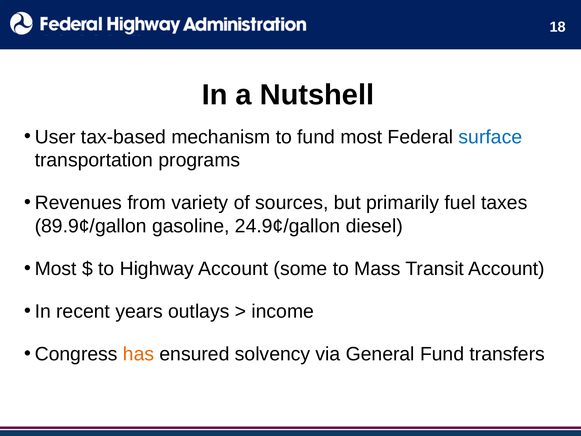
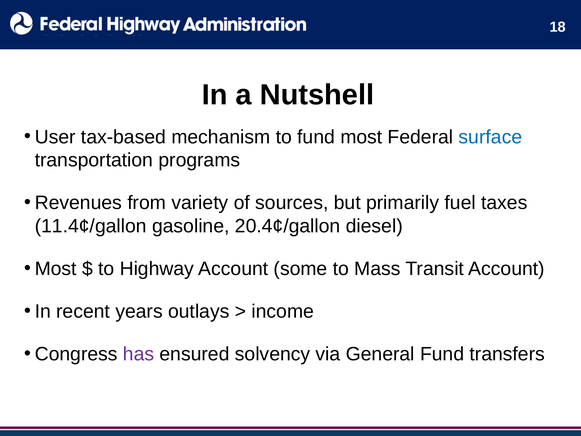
89.9¢/gallon: 89.9¢/gallon -> 11.4¢/gallon
24.9¢/gallon: 24.9¢/gallon -> 20.4¢/gallon
has colour: orange -> purple
